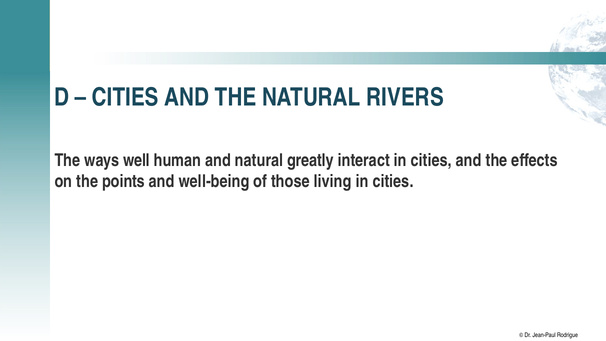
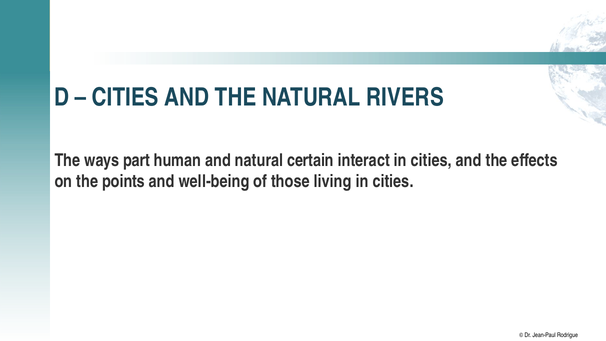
well: well -> part
greatly: greatly -> certain
